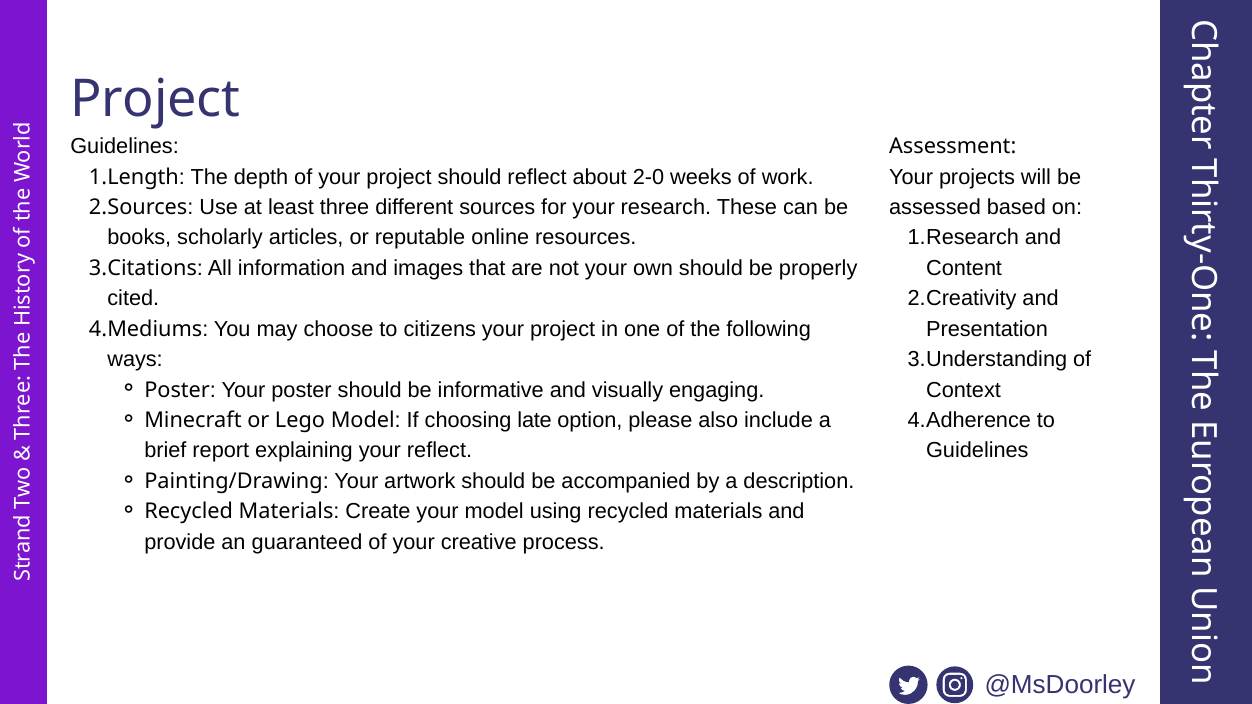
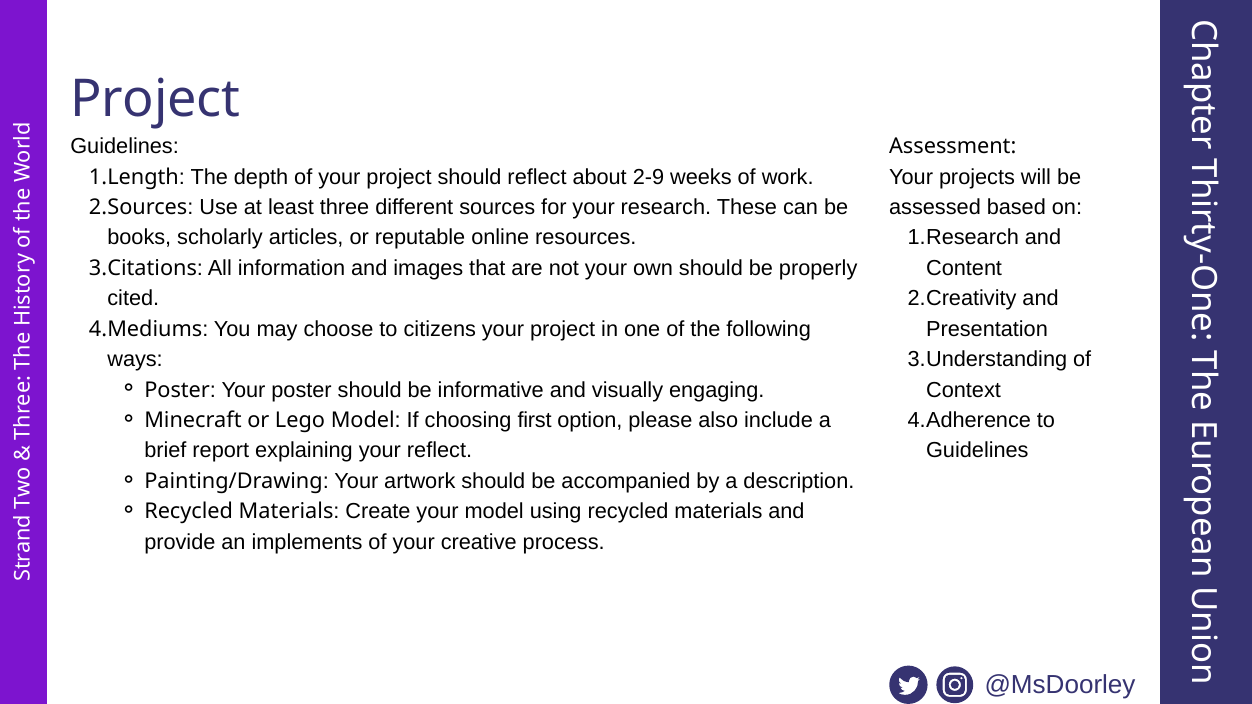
2-0: 2-0 -> 2-9
late: late -> first
guaranteed: guaranteed -> implements
